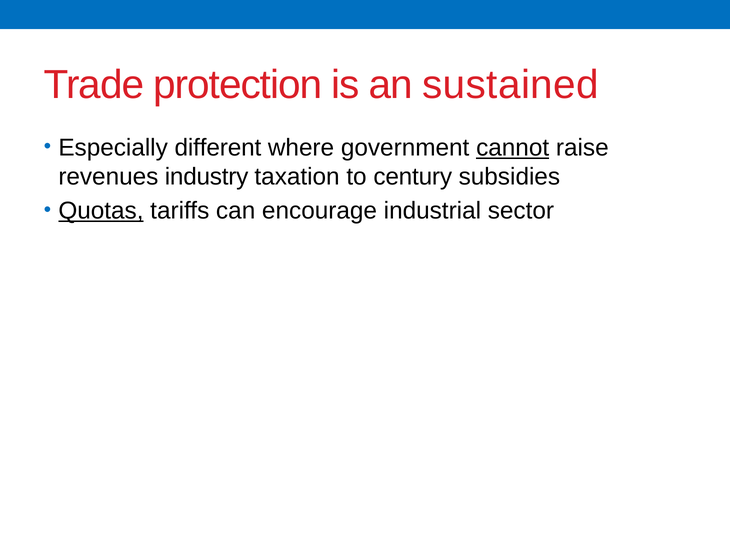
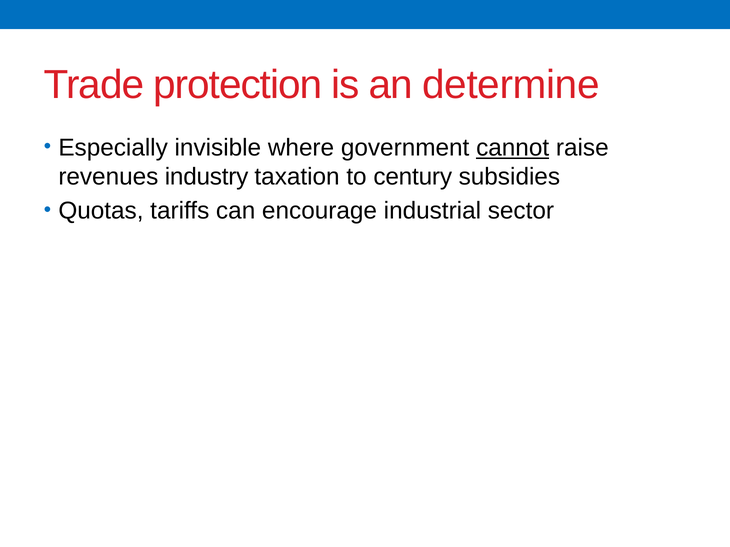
sustained: sustained -> determine
different: different -> invisible
Quotas underline: present -> none
